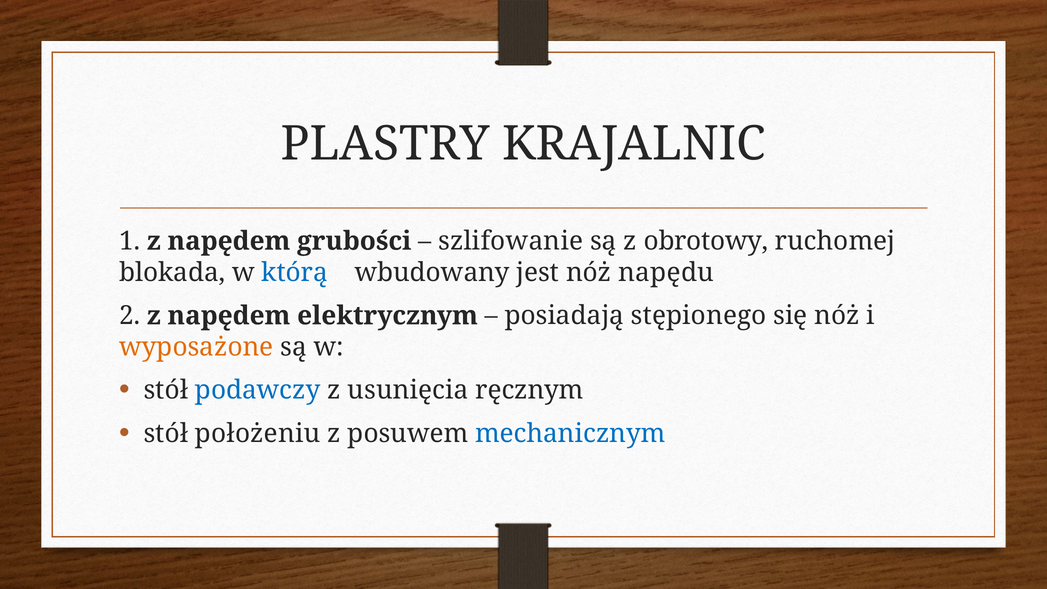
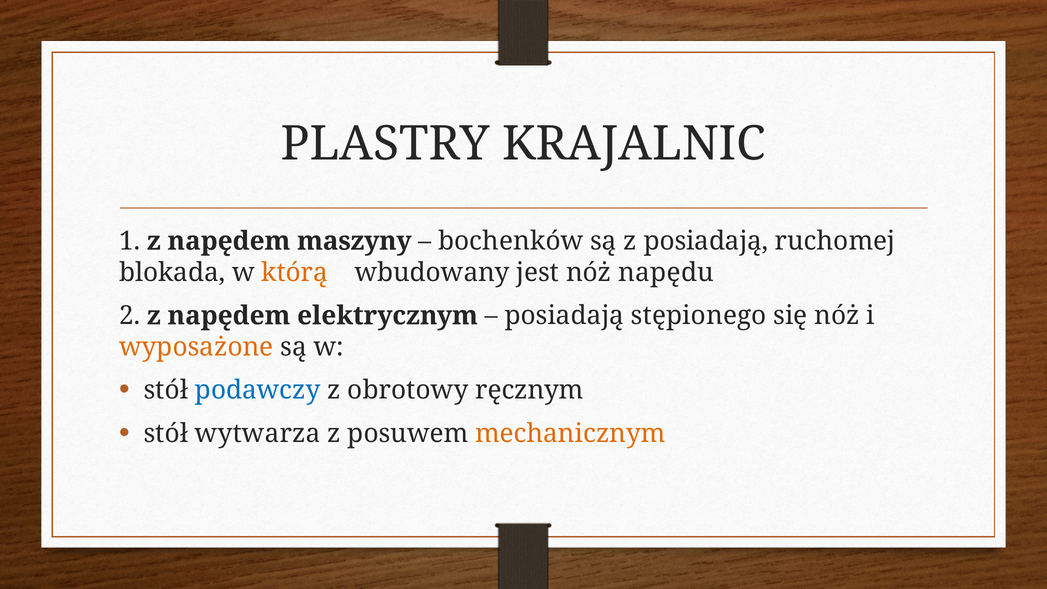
grubości: grubości -> maszyny
szlifowanie: szlifowanie -> bochenków
z obrotowy: obrotowy -> posiadają
którą colour: blue -> orange
usunięcia: usunięcia -> obrotowy
położeniu: położeniu -> wytwarza
mechanicznym colour: blue -> orange
